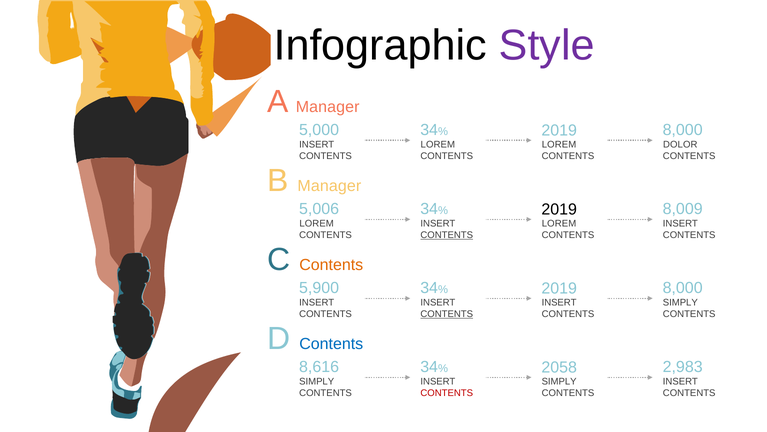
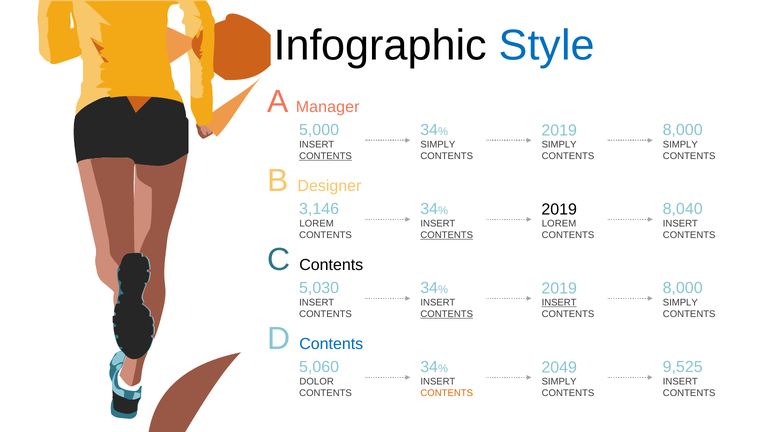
Style colour: purple -> blue
LOREM at (559, 144): LOREM -> SIMPLY
LOREM at (438, 144): LOREM -> SIMPLY
DOLOR at (680, 144): DOLOR -> SIMPLY
CONTENTS at (326, 156) underline: none -> present
B Manager: Manager -> Designer
5,006: 5,006 -> 3,146
8,009: 8,009 -> 8,040
Contents at (331, 265) colour: orange -> black
5,900: 5,900 -> 5,030
INSERT at (559, 302) underline: none -> present
8,616: 8,616 -> 5,060
2,983: 2,983 -> 9,525
2058: 2058 -> 2049
SIMPLY at (317, 381): SIMPLY -> DOLOR
CONTENTS at (447, 393) colour: red -> orange
